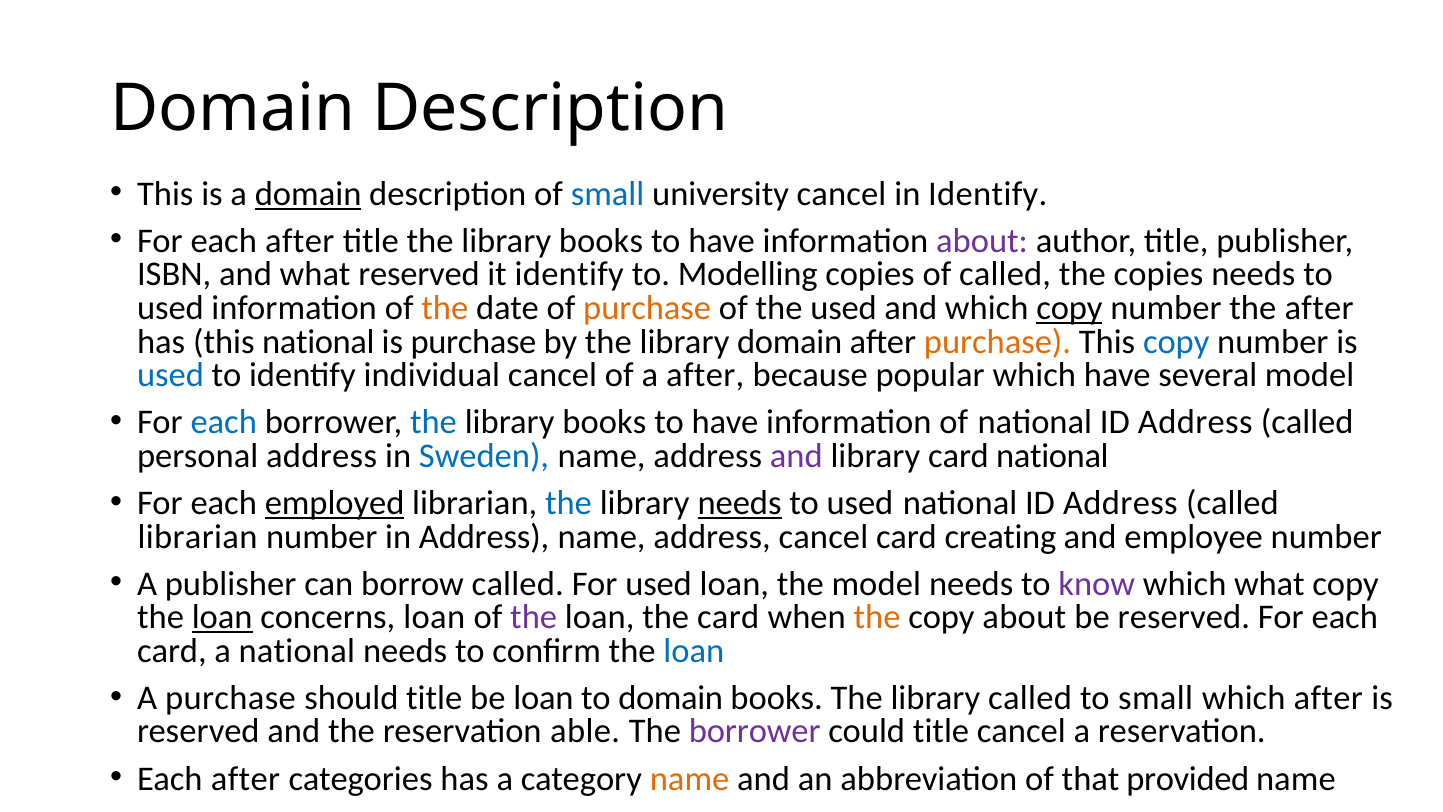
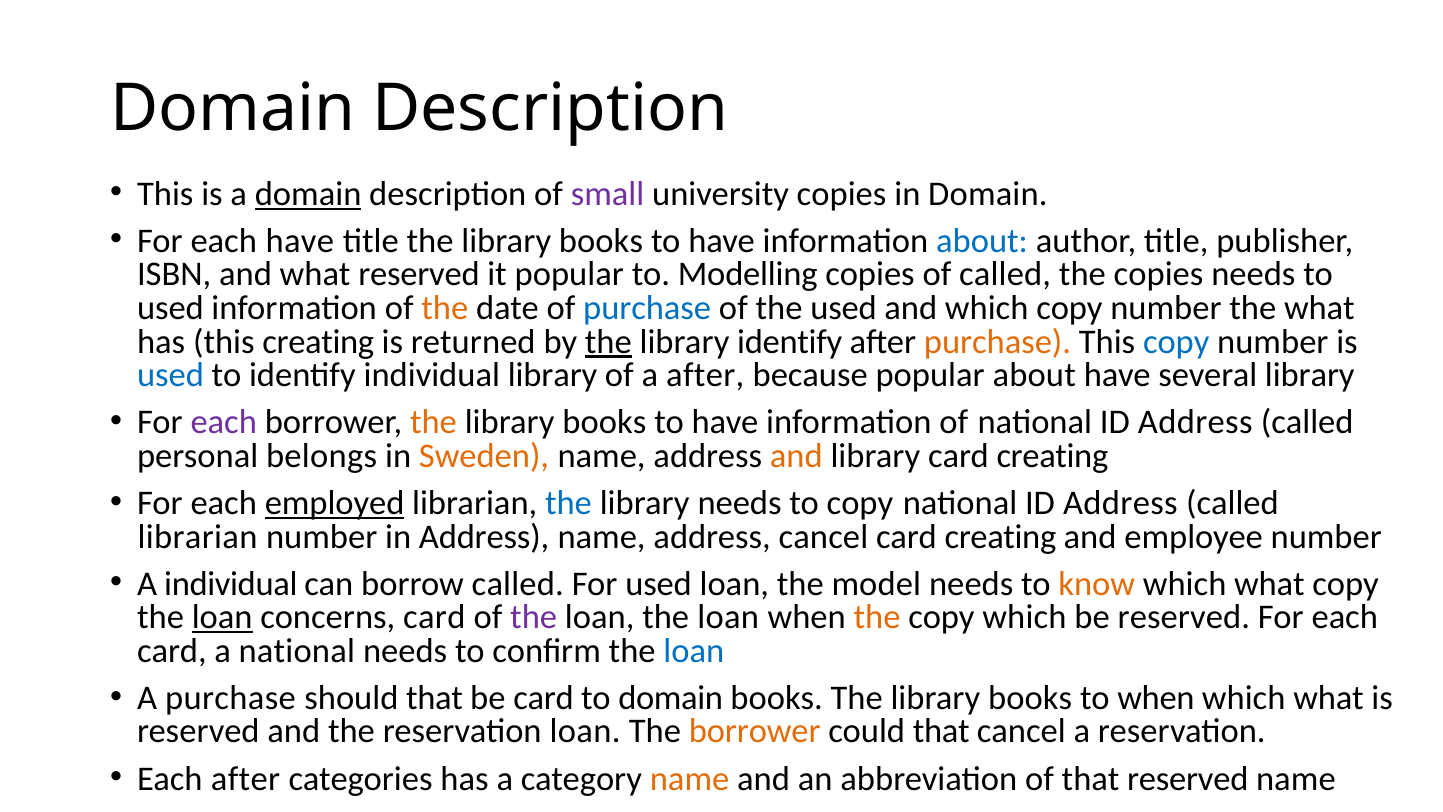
small at (608, 194) colour: blue -> purple
university cancel: cancel -> copies
in Identify: Identify -> Domain
For each after: after -> have
about at (982, 241) colour: purple -> blue
it identify: identify -> popular
purchase at (647, 308) colour: orange -> blue
copy at (1069, 308) underline: present -> none
the after: after -> what
this national: national -> creating
is purchase: purchase -> returned
the at (608, 342) underline: none -> present
library domain: domain -> identify
individual cancel: cancel -> library
popular which: which -> about
several model: model -> library
each at (224, 422) colour: blue -> purple
the at (433, 422) colour: blue -> orange
personal address: address -> belongs
Sweden colour: blue -> orange
and at (796, 456) colour: purple -> orange
library card national: national -> creating
needs at (740, 503) underline: present -> none
used at (860, 503): used -> copy
A publisher: publisher -> individual
know colour: purple -> orange
concerns loan: loan -> card
loan the card: card -> loan
copy about: about -> which
should title: title -> that
be loan: loan -> card
books The library called: called -> books
to small: small -> when
after at (1328, 698): after -> what
reservation able: able -> loan
borrower at (755, 731) colour: purple -> orange
could title: title -> that
that provided: provided -> reserved
